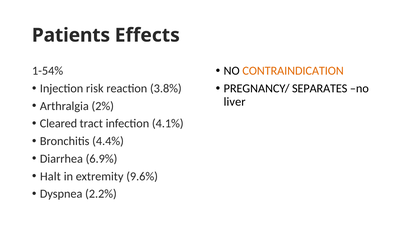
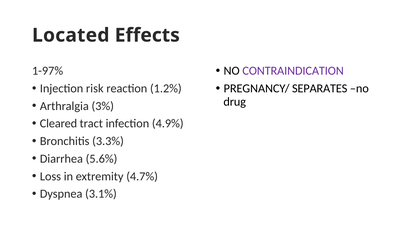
Patients: Patients -> Located
CONTRAINDICATION colour: orange -> purple
1-54%: 1-54% -> 1-97%
3.8%: 3.8% -> 1.2%
liver: liver -> drug
2%: 2% -> 3%
4.1%: 4.1% -> 4.9%
4.4%: 4.4% -> 3.3%
6.9%: 6.9% -> 5.6%
Halt: Halt -> Loss
9.6%: 9.6% -> 4.7%
2.2%: 2.2% -> 3.1%
